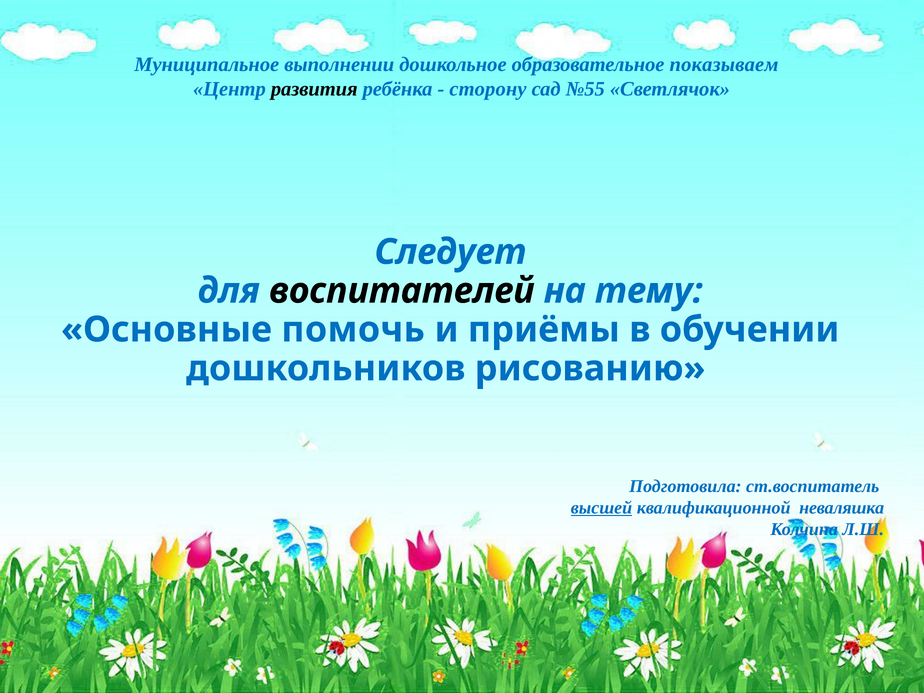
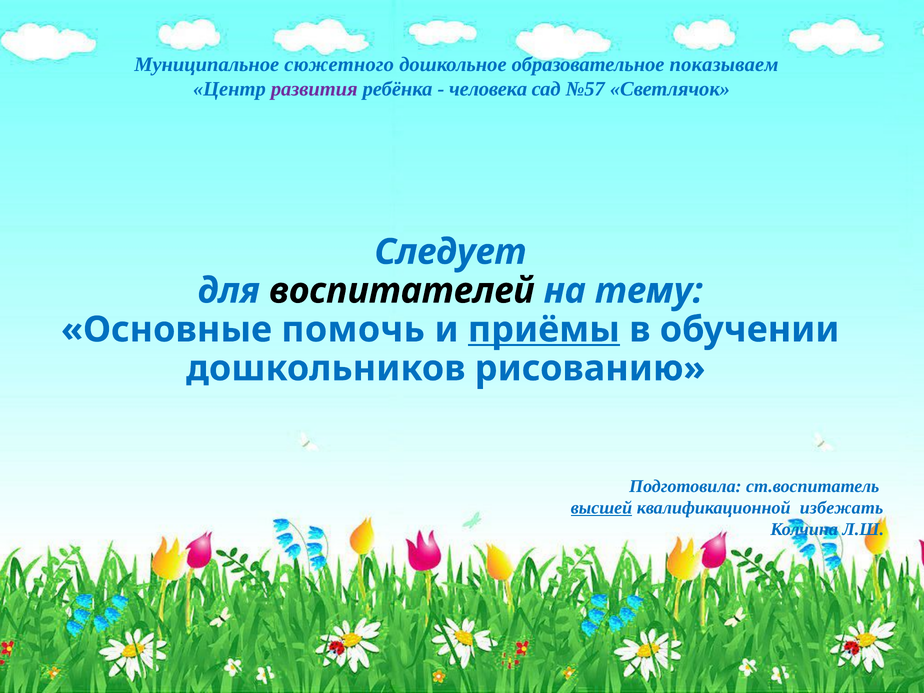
выполнении: выполнении -> сюжетного
развития colour: black -> purple
сторону: сторону -> человека
№55: №55 -> №57
приёмы underline: none -> present
неваляшка: неваляшка -> избежать
